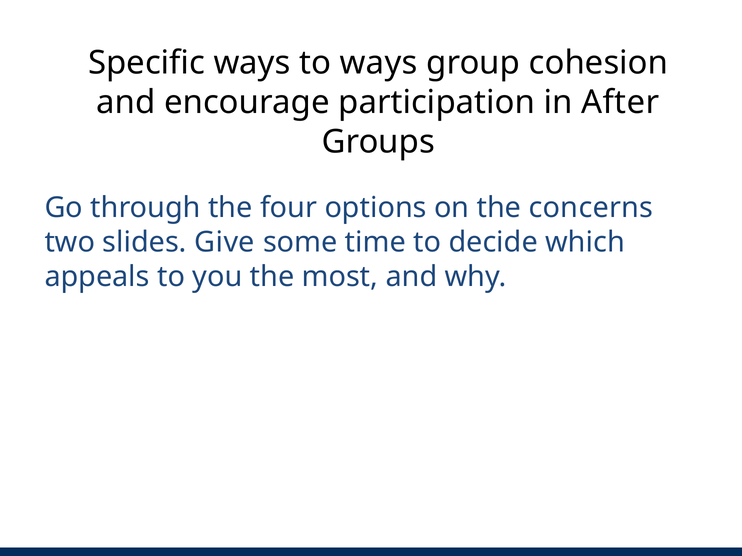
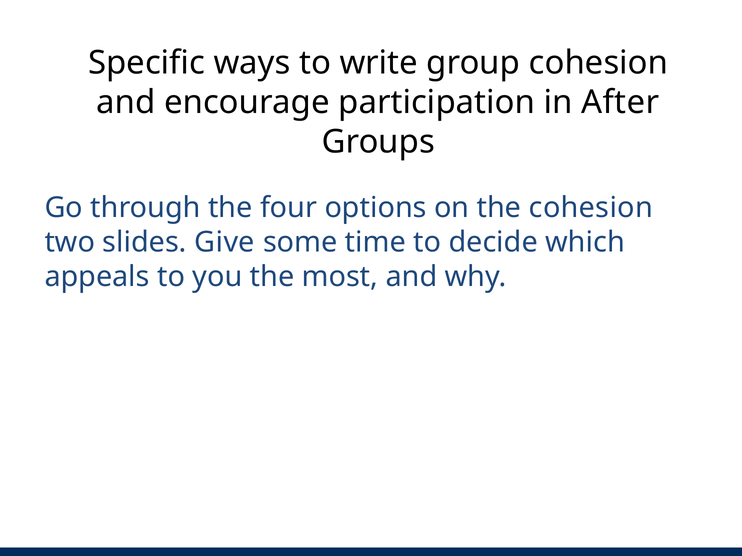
to ways: ways -> write
the concerns: concerns -> cohesion
